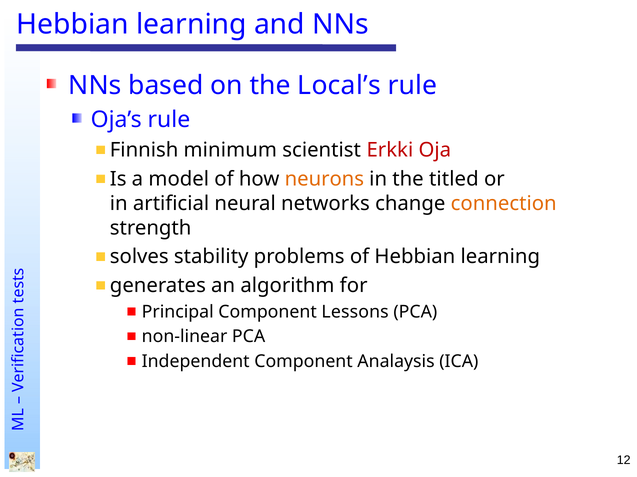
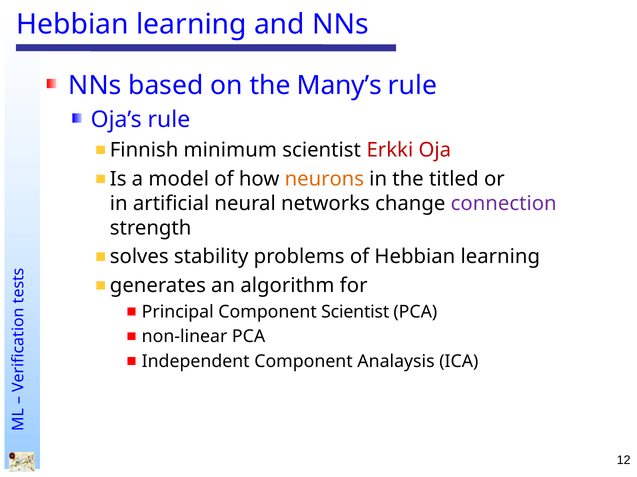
Local’s: Local’s -> Many’s
connection colour: orange -> purple
Component Lessons: Lessons -> Scientist
